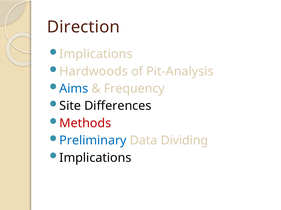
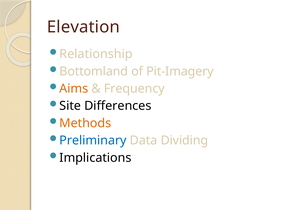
Direction: Direction -> Elevation
Implications at (96, 54): Implications -> Relationship
Hardwoods: Hardwoods -> Bottomland
Pit-Analysis: Pit-Analysis -> Pit-Imagery
Aims colour: blue -> orange
Methods colour: red -> orange
